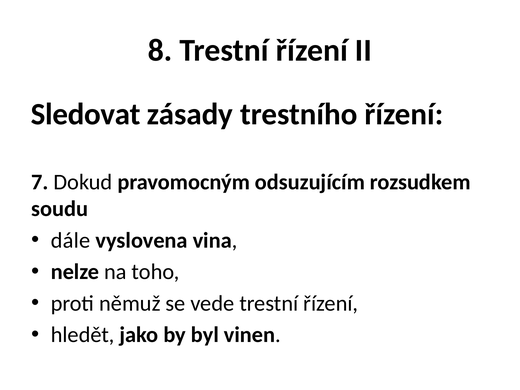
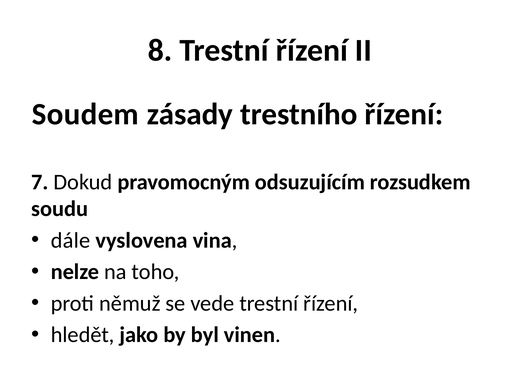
Sledovat: Sledovat -> Soudem
